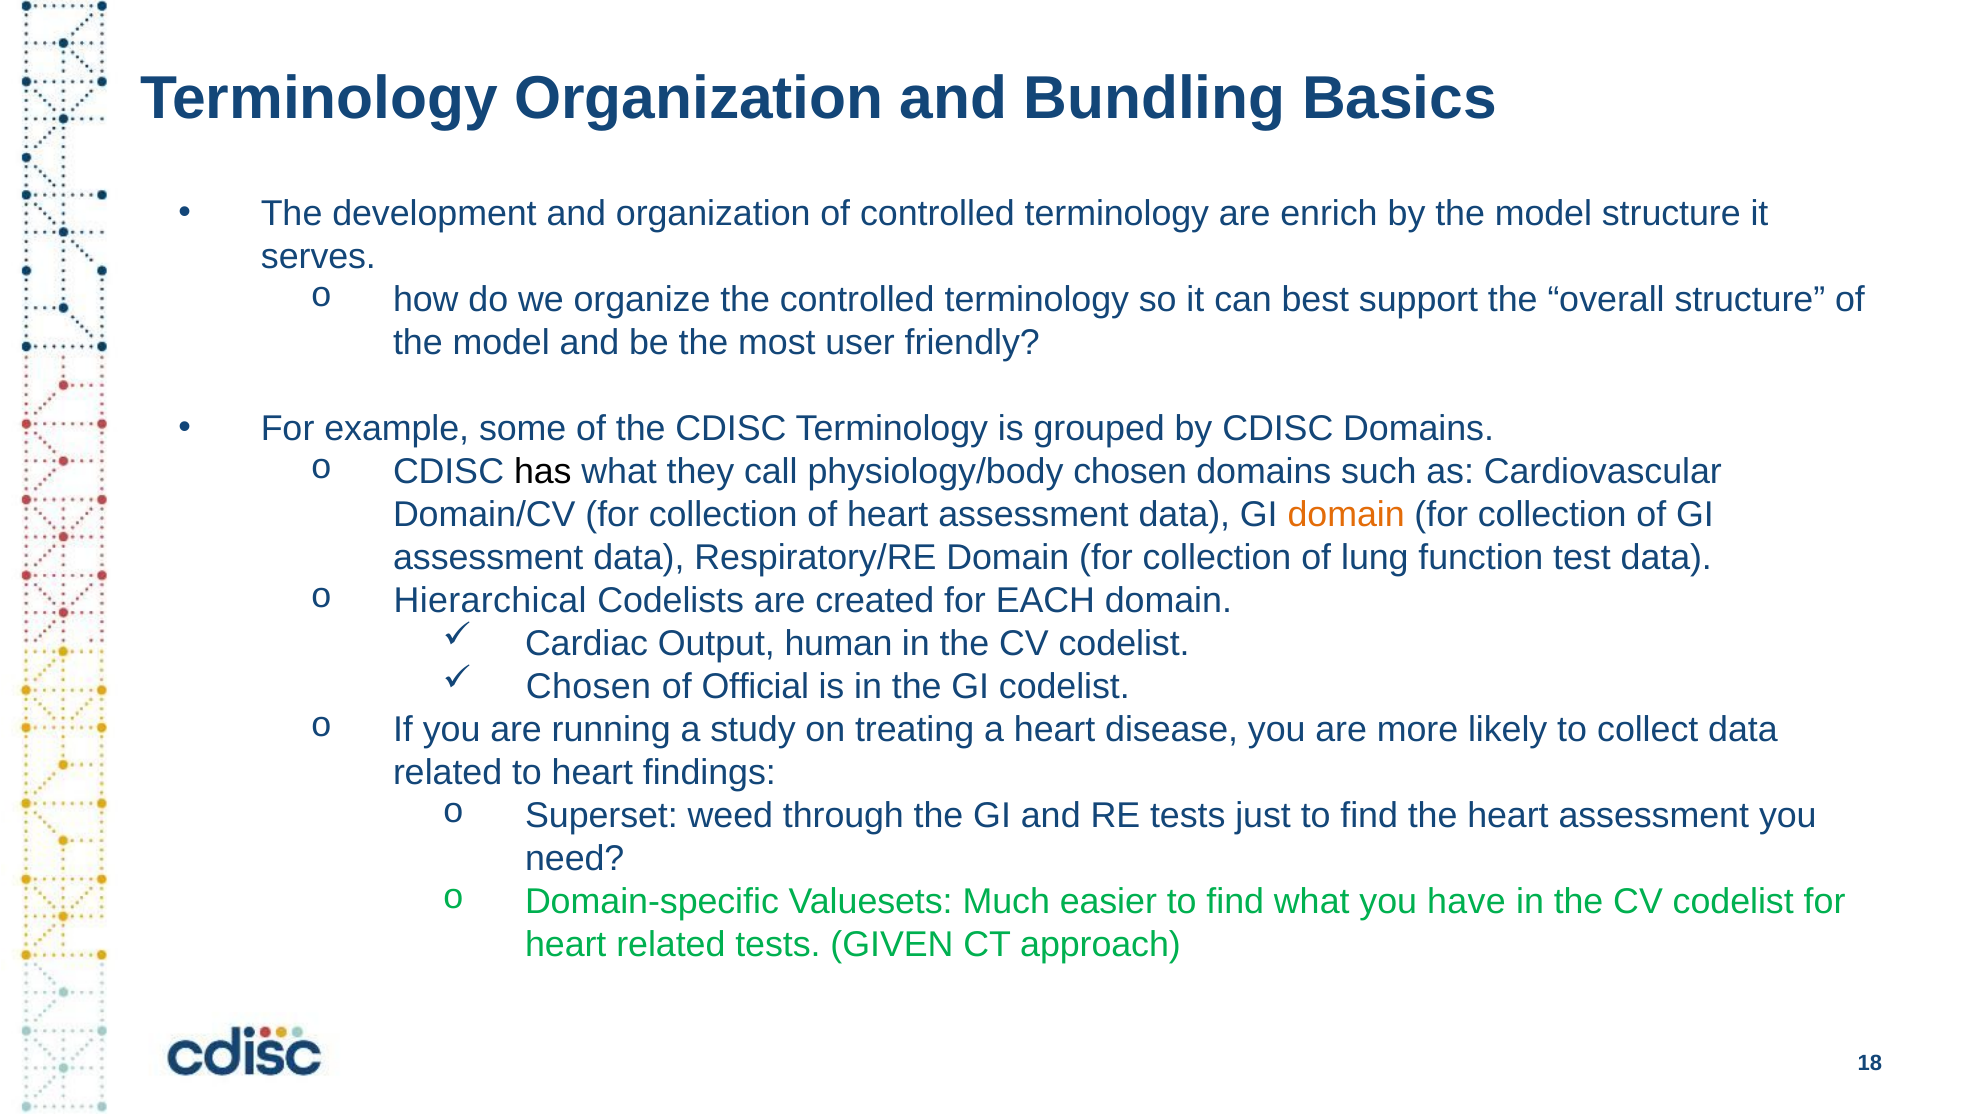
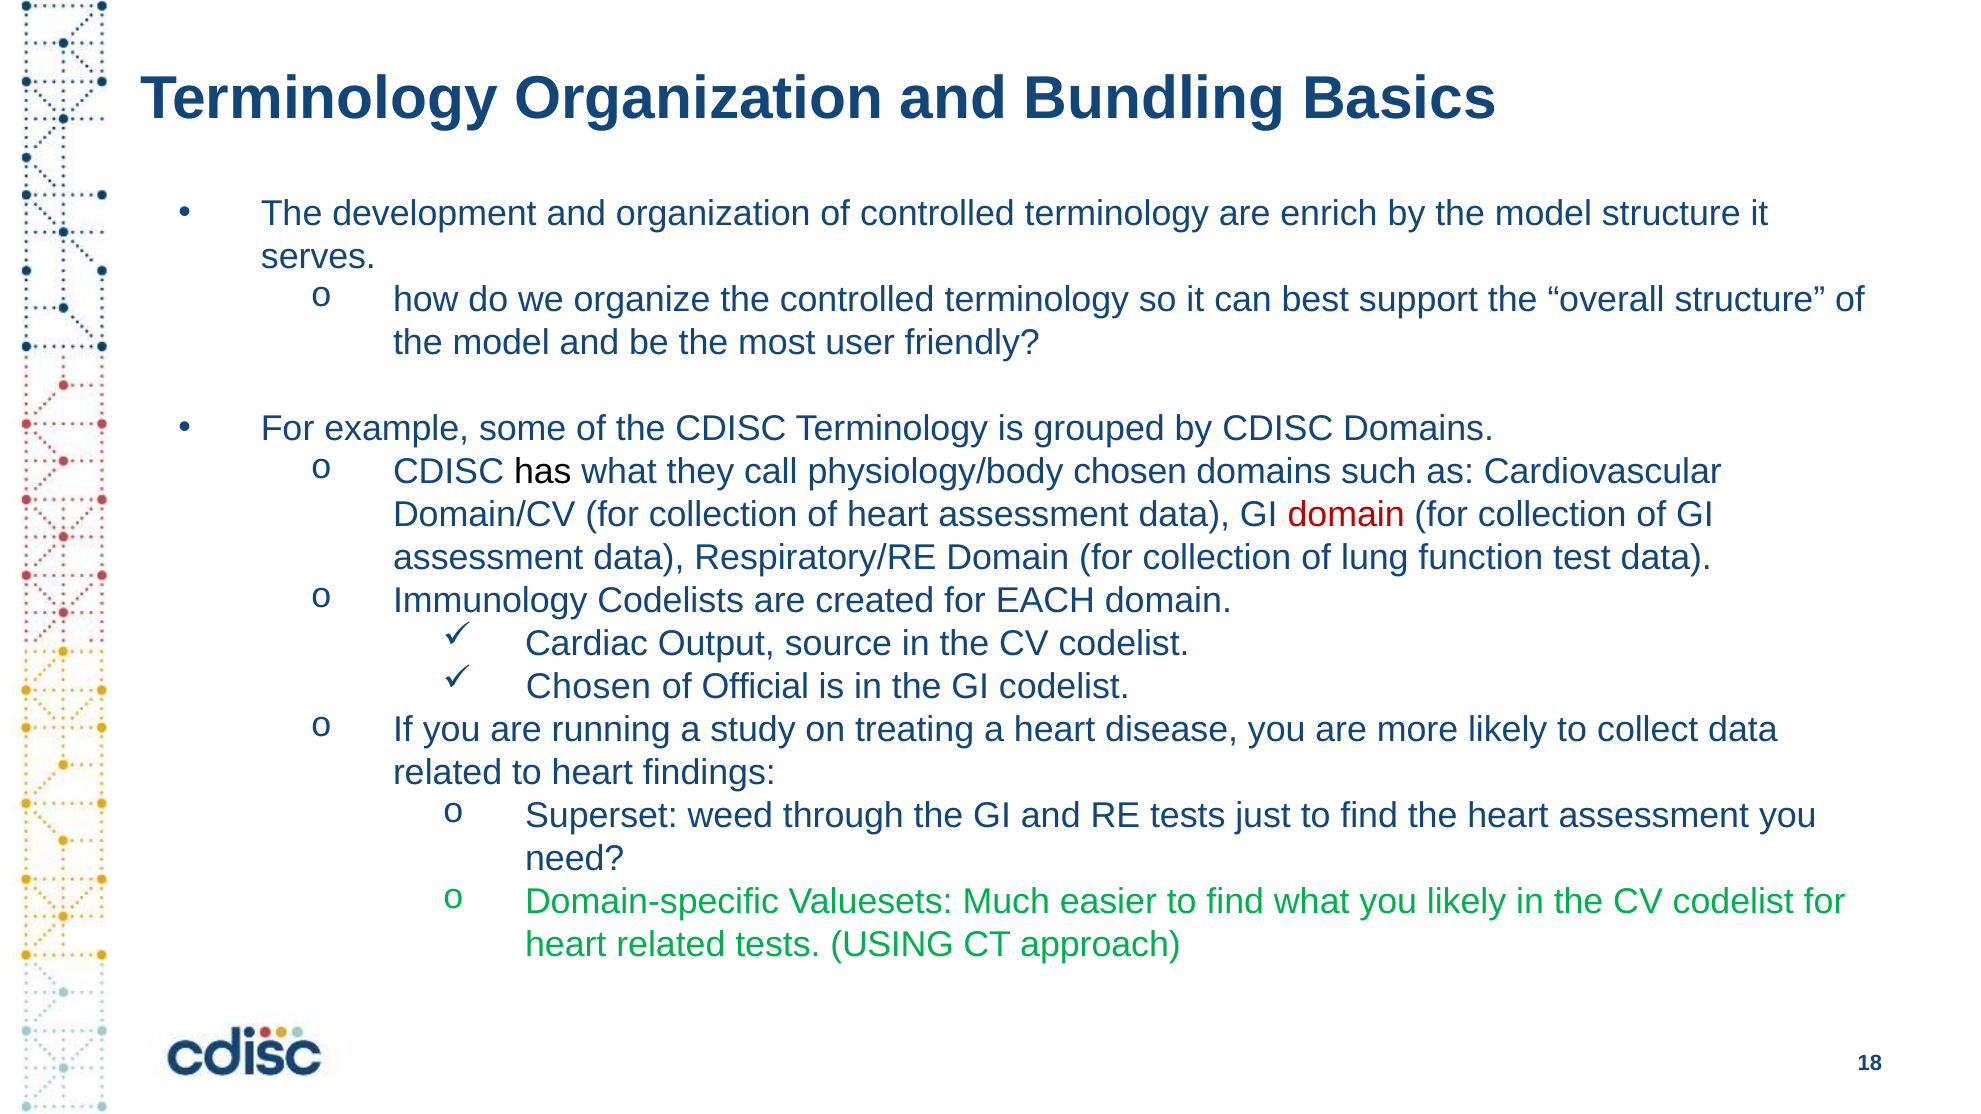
domain at (1346, 515) colour: orange -> red
Hierarchical: Hierarchical -> Immunology
human: human -> source
you have: have -> likely
GIVEN: GIVEN -> USING
